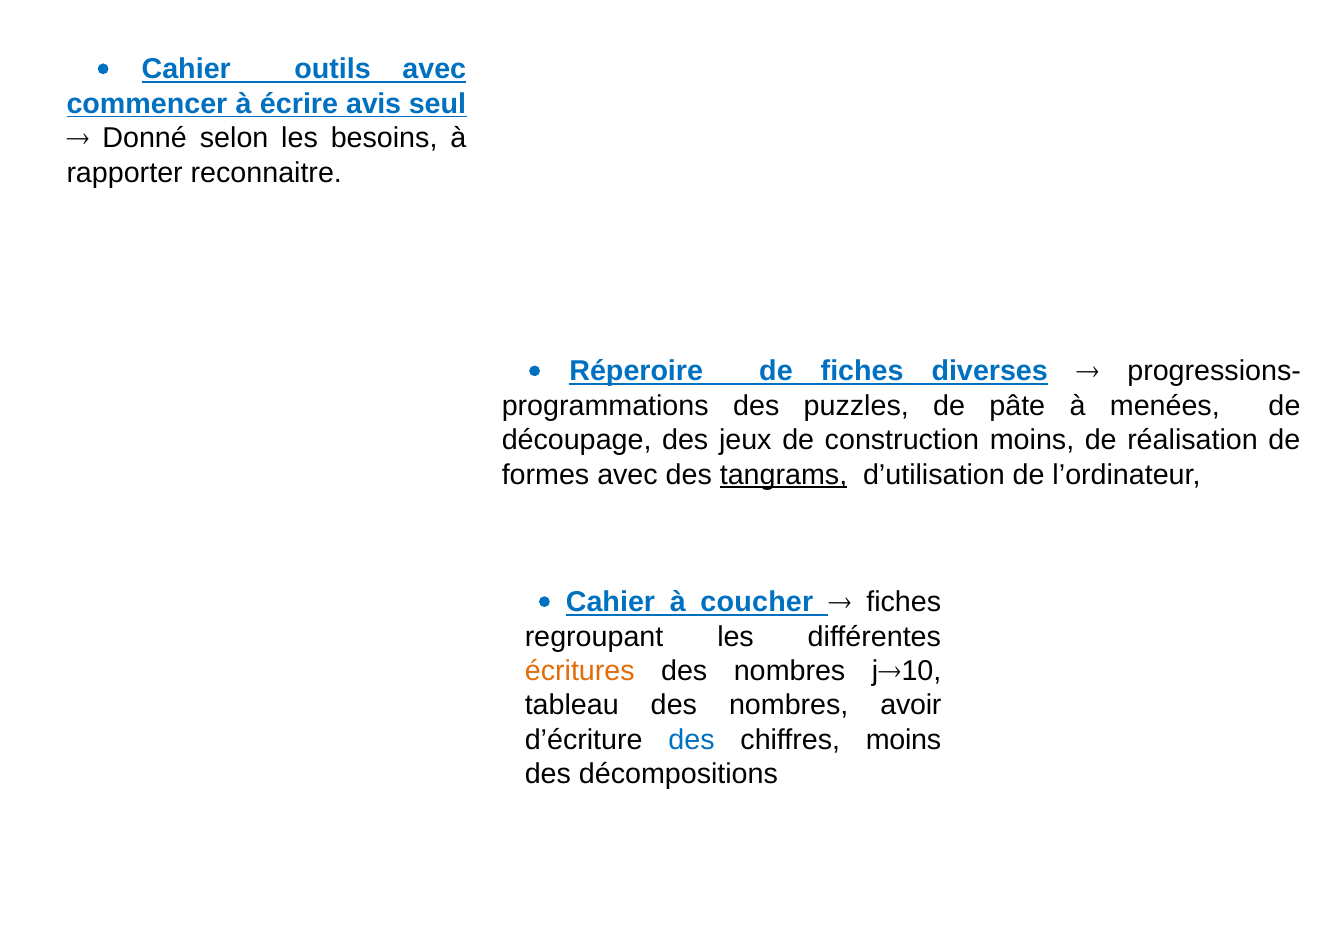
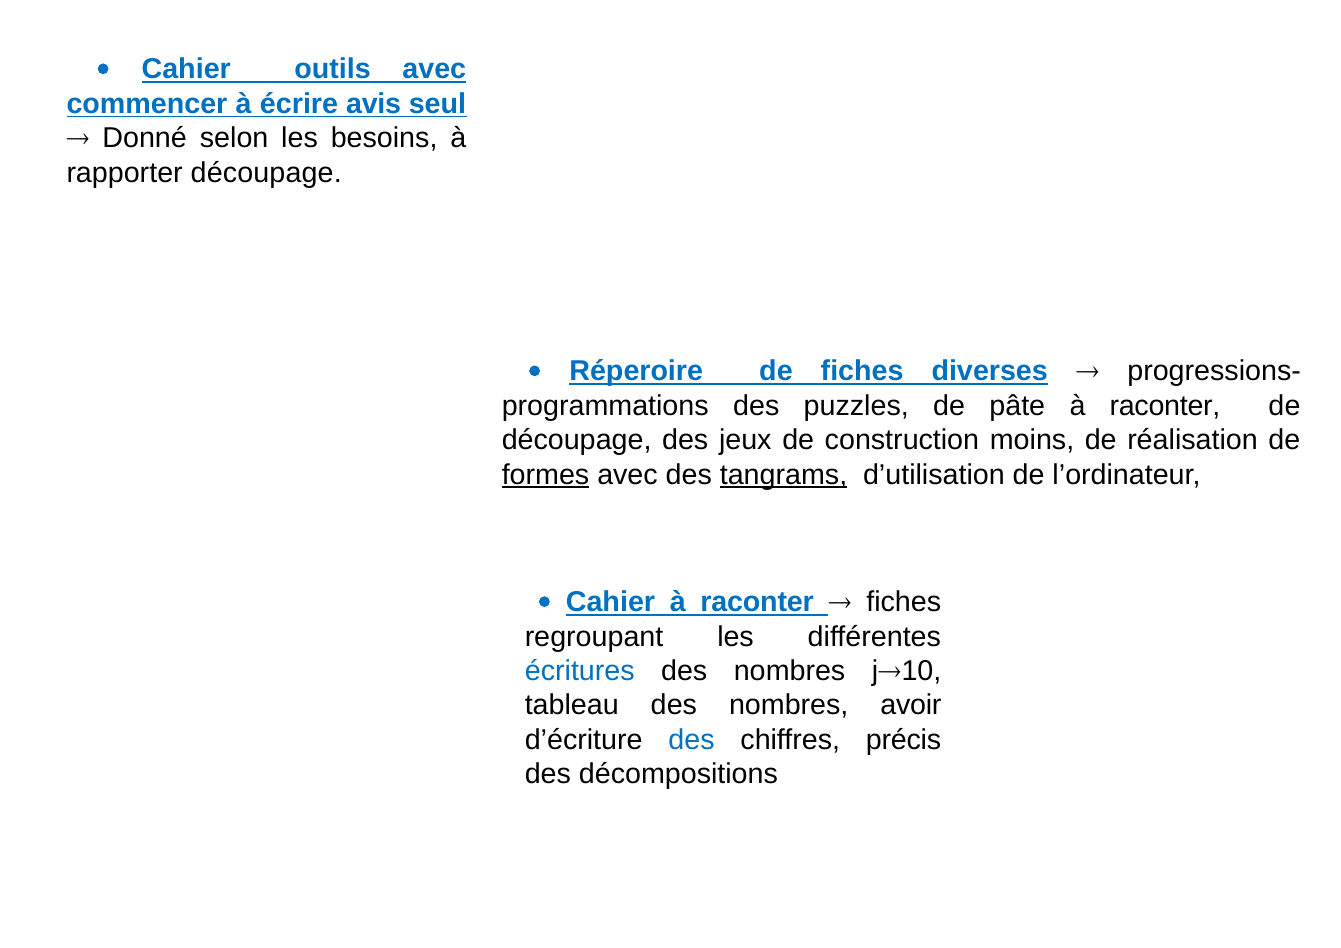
rapporter reconnaitre: reconnaitre -> découpage
pâte à menées: menées -> raconter
formes underline: none -> present
Cahier à coucher: coucher -> raconter
écritures colour: orange -> blue
chiffres moins: moins -> précis
